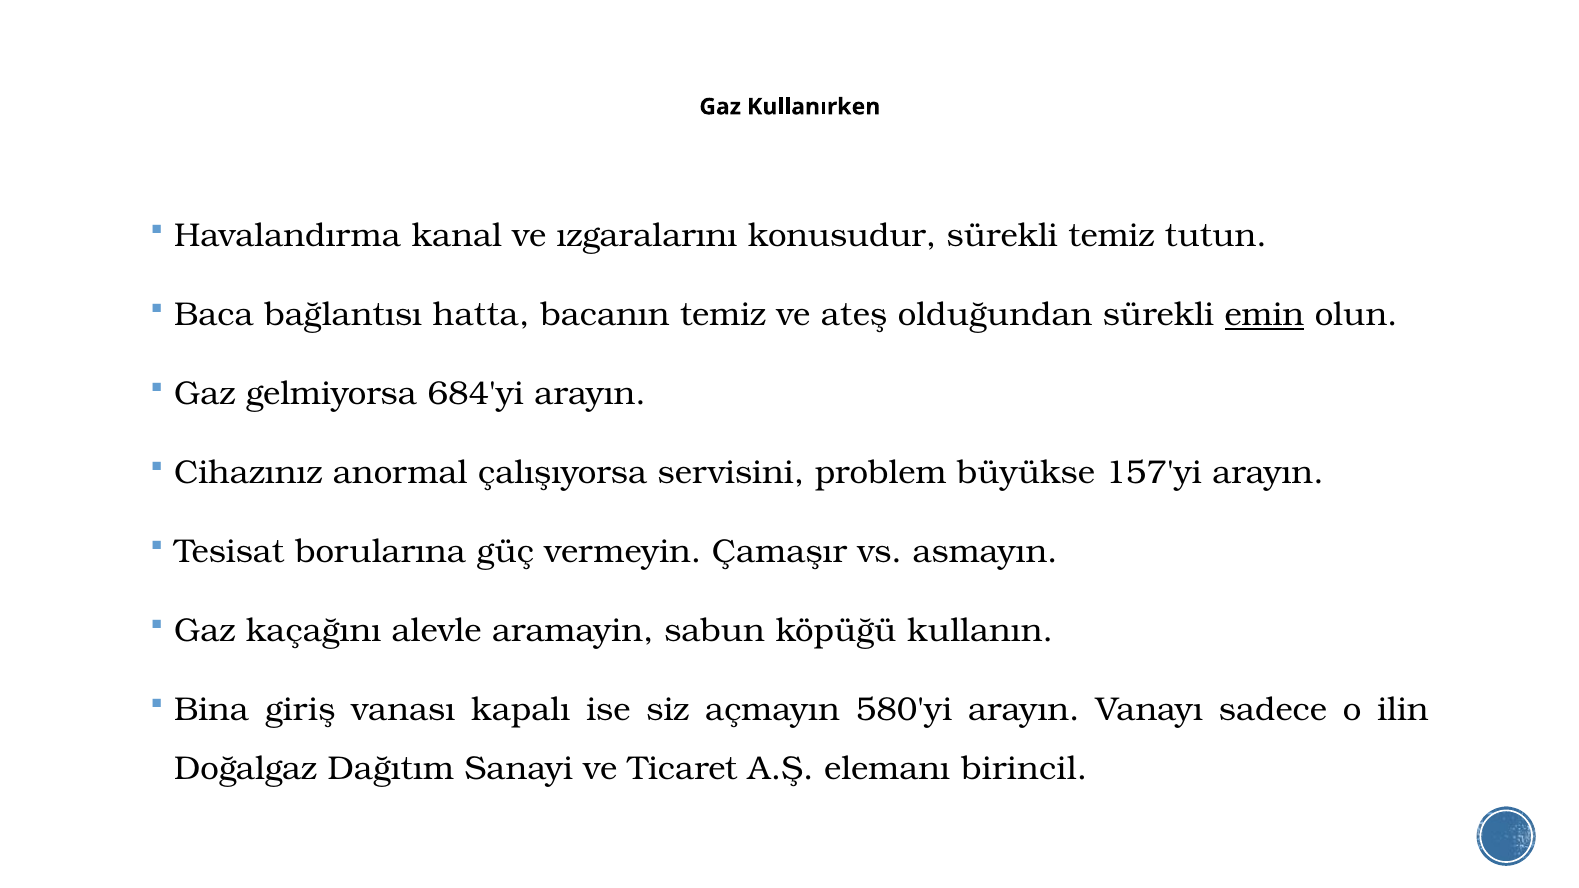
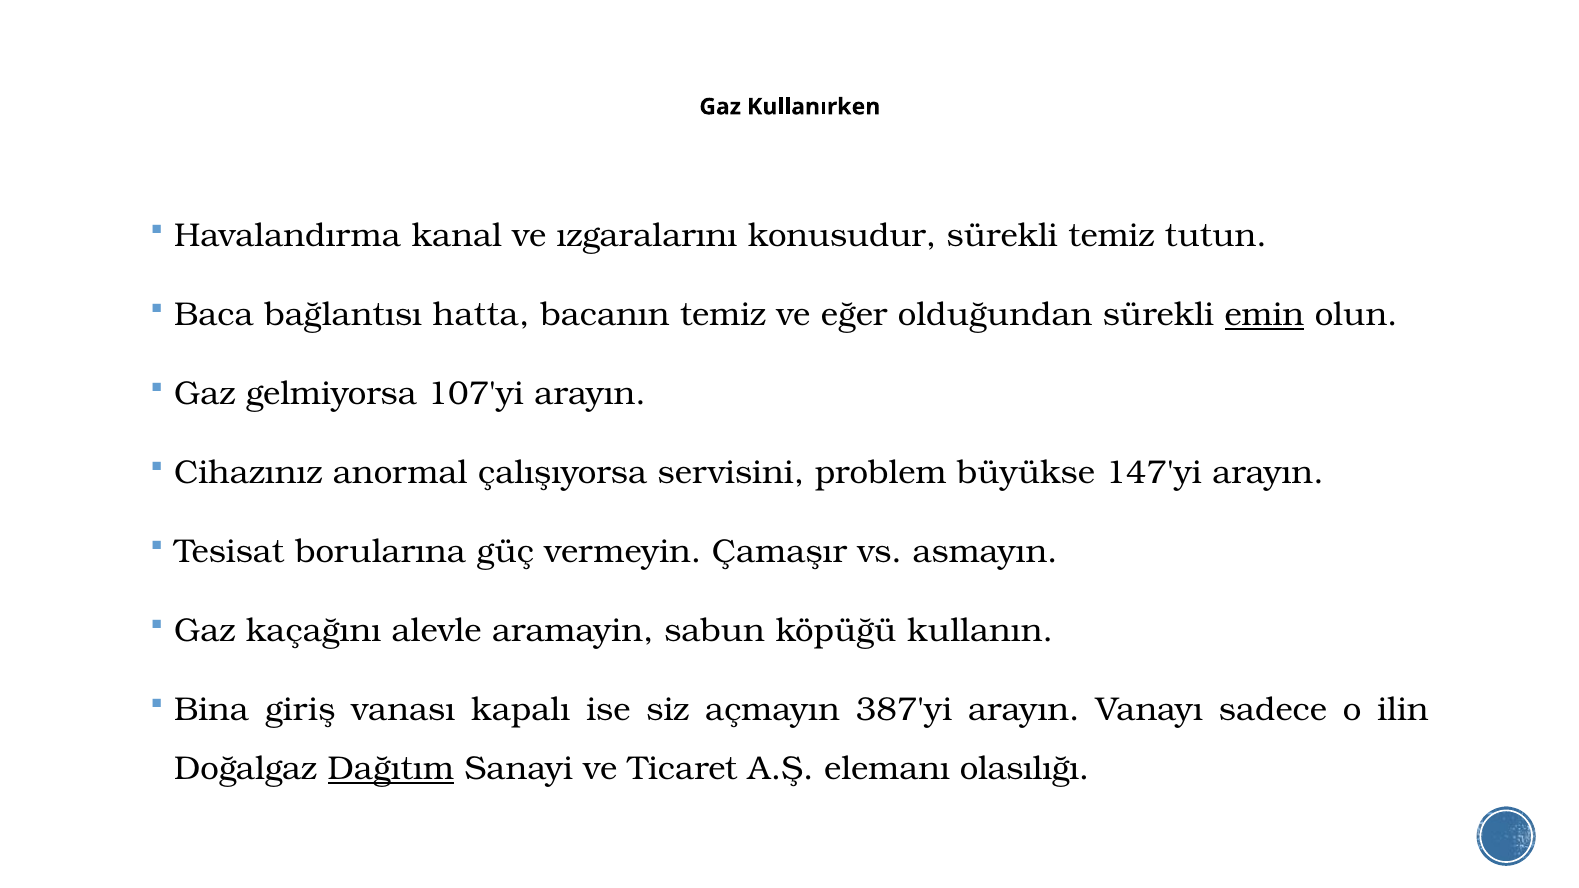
ateş: ateş -> eğer
684'yi: 684'yi -> 107'yi
157'yi: 157'yi -> 147'yi
580'yi: 580'yi -> 387'yi
Dağıtım underline: none -> present
birincil: birincil -> olasılığı
